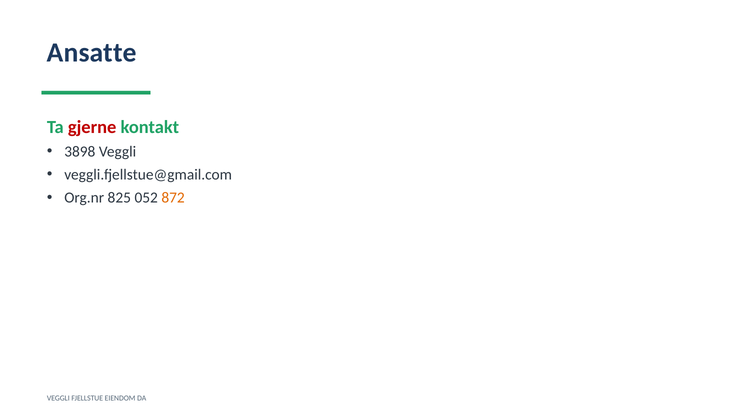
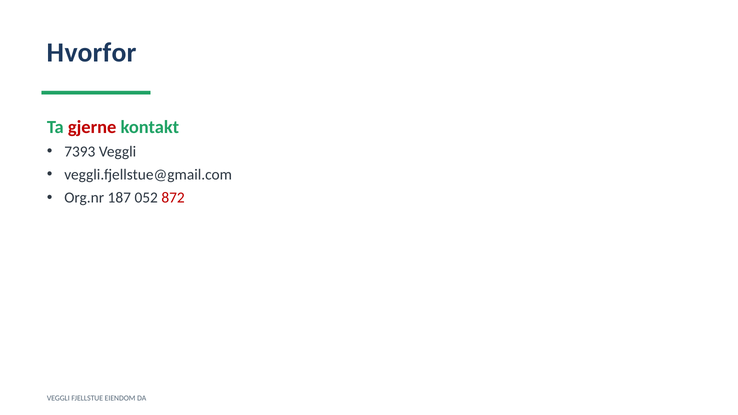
Ansatte: Ansatte -> Hvorfor
3898: 3898 -> 7393
825: 825 -> 187
872 colour: orange -> red
